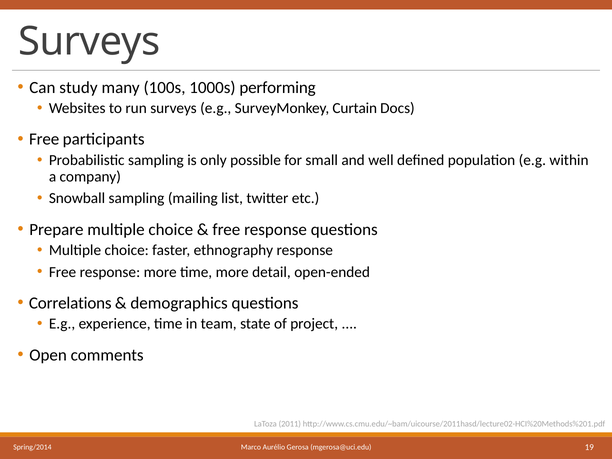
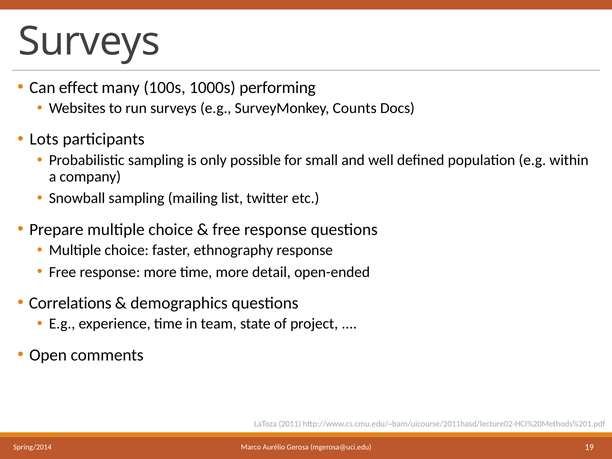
study: study -> effect
Curtain: Curtain -> Counts
Free at (44, 139): Free -> Lots
